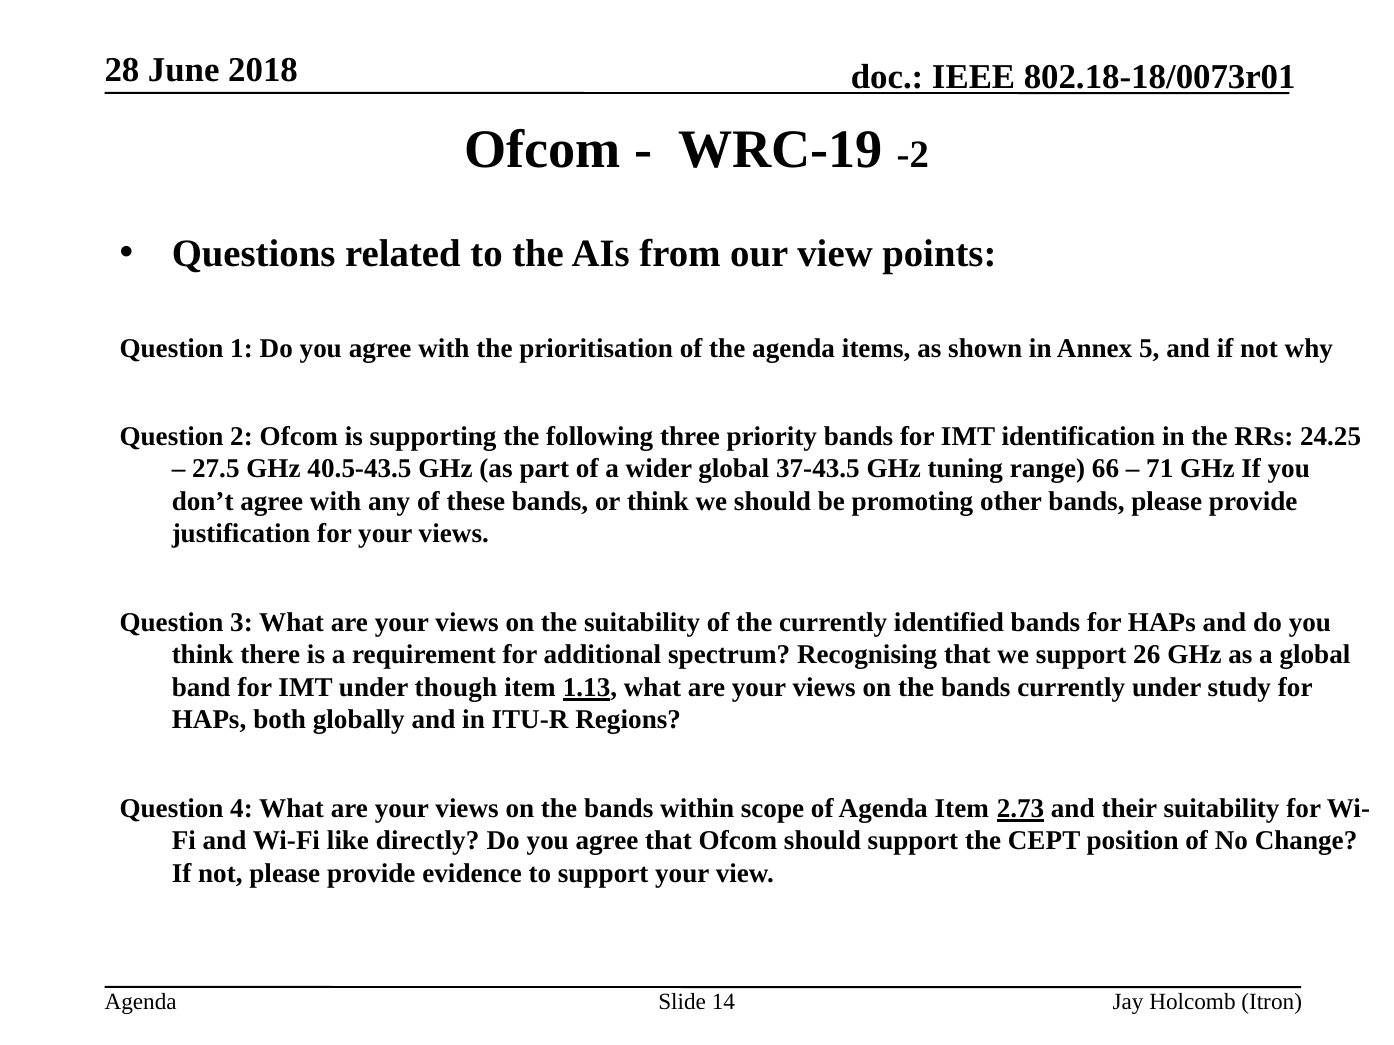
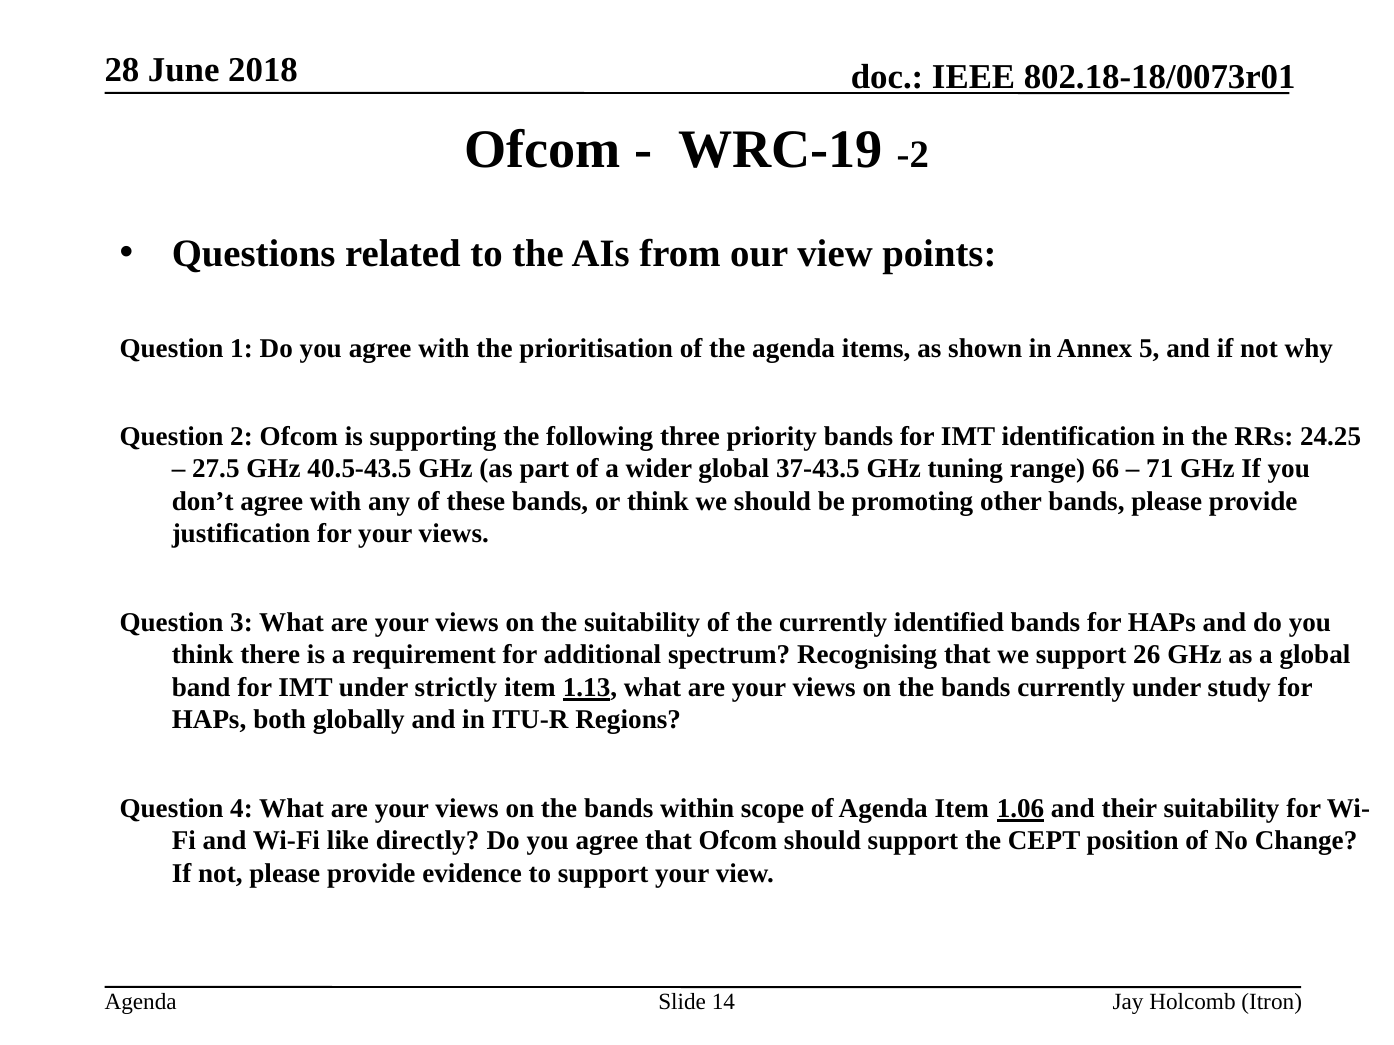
though: though -> strictly
2.73: 2.73 -> 1.06
